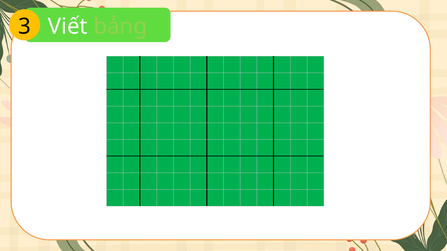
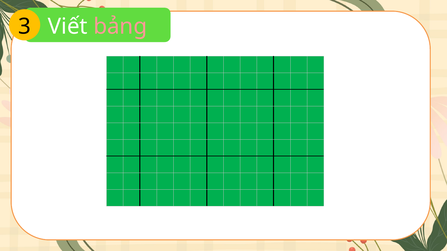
bảng colour: light green -> pink
